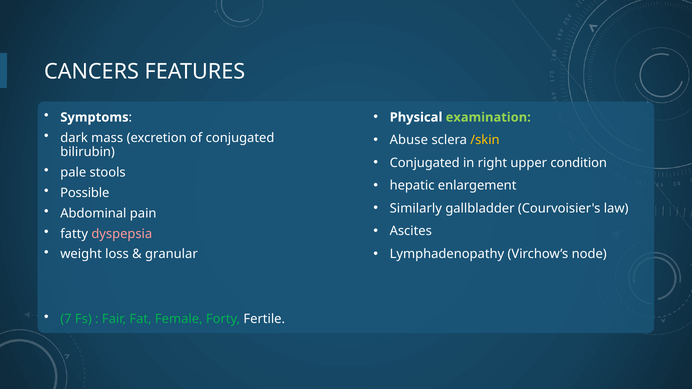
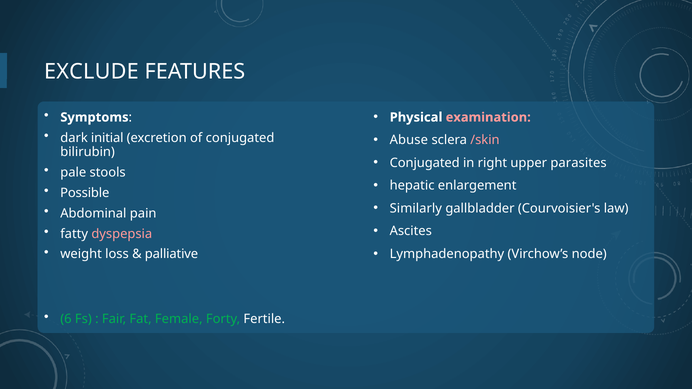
CANCERS: CANCERS -> EXCLUDE
examination colour: light green -> pink
mass: mass -> initial
/skin colour: yellow -> pink
condition: condition -> parasites
granular: granular -> palliative
7: 7 -> 6
